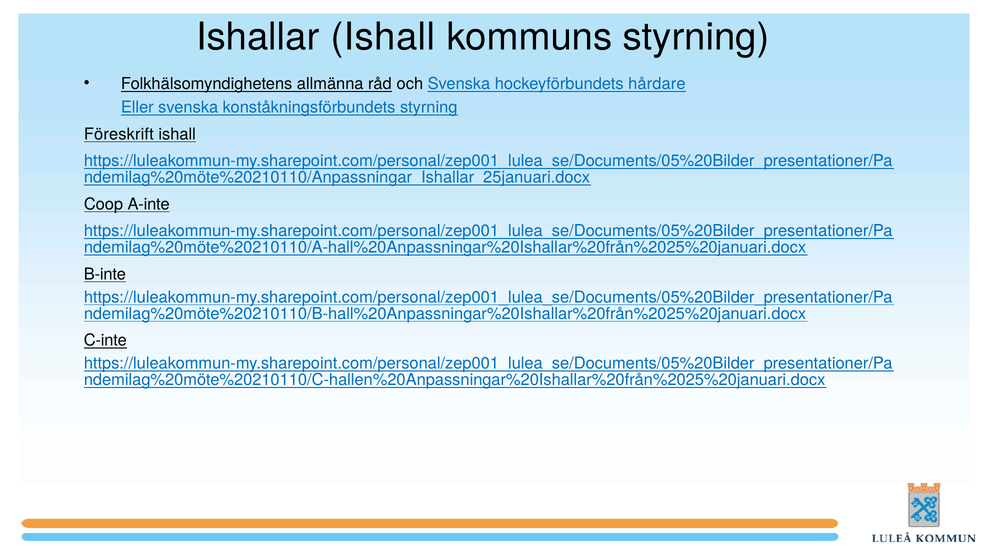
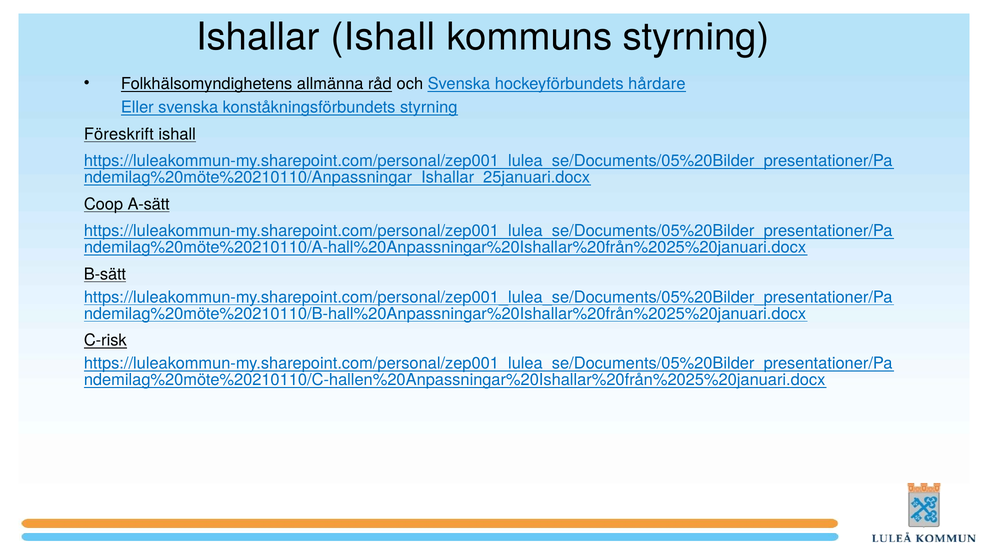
A-inte: A-inte -> A-sätt
B-inte: B-inte -> B-sätt
C-inte: C-inte -> C-risk
